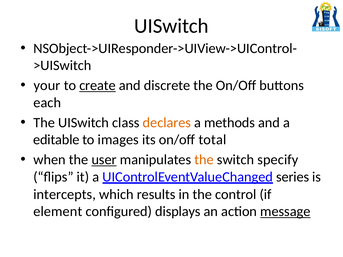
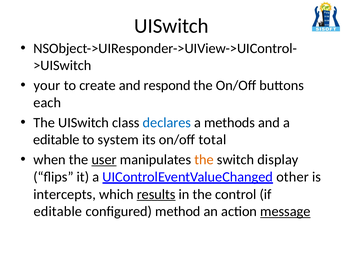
create underline: present -> none
discrete: discrete -> respond
declares colour: orange -> blue
images: images -> system
specify: specify -> display
series: series -> other
results underline: none -> present
element at (58, 212): element -> editable
displays: displays -> method
